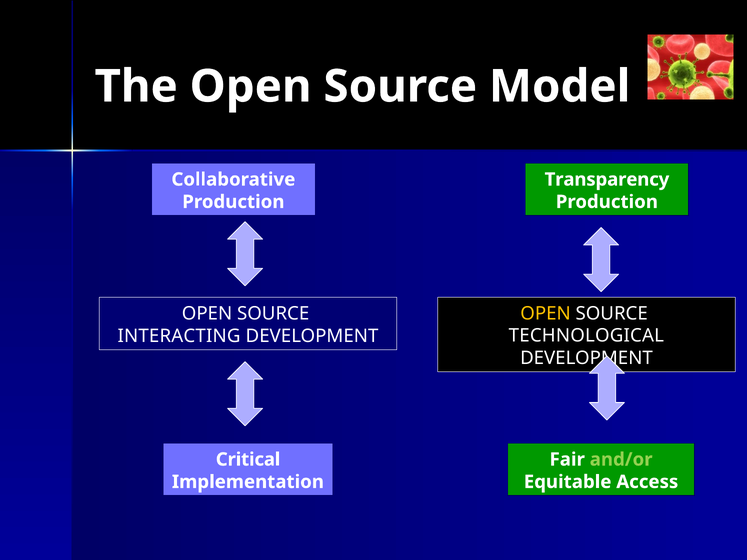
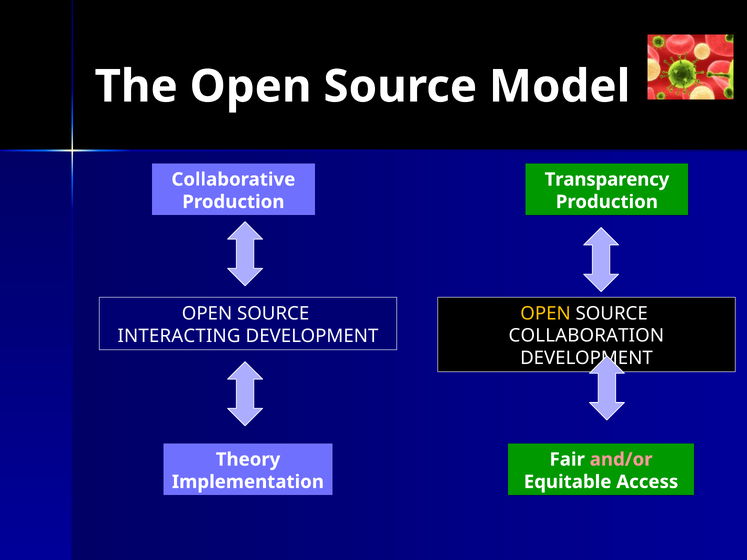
TECHNOLOGICAL: TECHNOLOGICAL -> COLLABORATION
Critical: Critical -> Theory
and/or colour: light green -> pink
